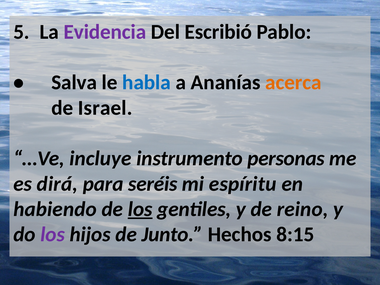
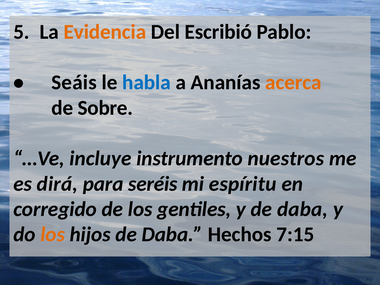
Evidencia colour: purple -> orange
Salva: Salva -> Seáis
Israel: Israel -> Sobre
personas: personas -> nuestros
habiendo: habiendo -> corregido
los at (140, 209) underline: present -> none
y de reino: reino -> daba
los at (53, 234) colour: purple -> orange
hijos de Junto: Junto -> Daba
8:15: 8:15 -> 7:15
